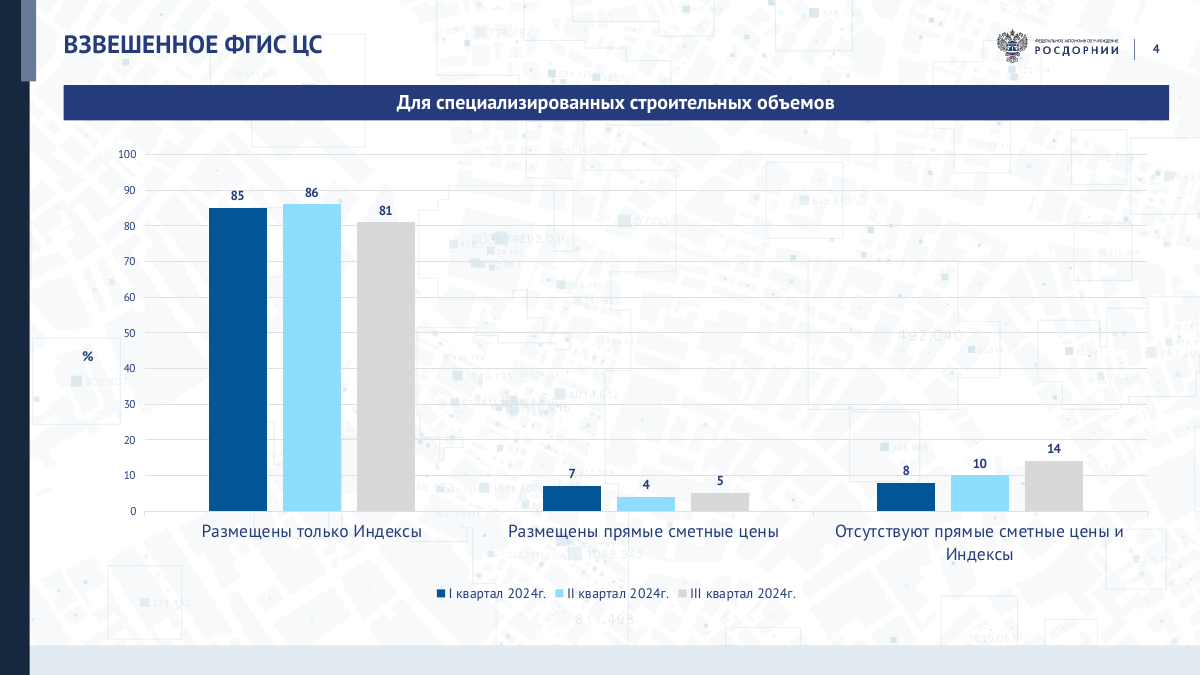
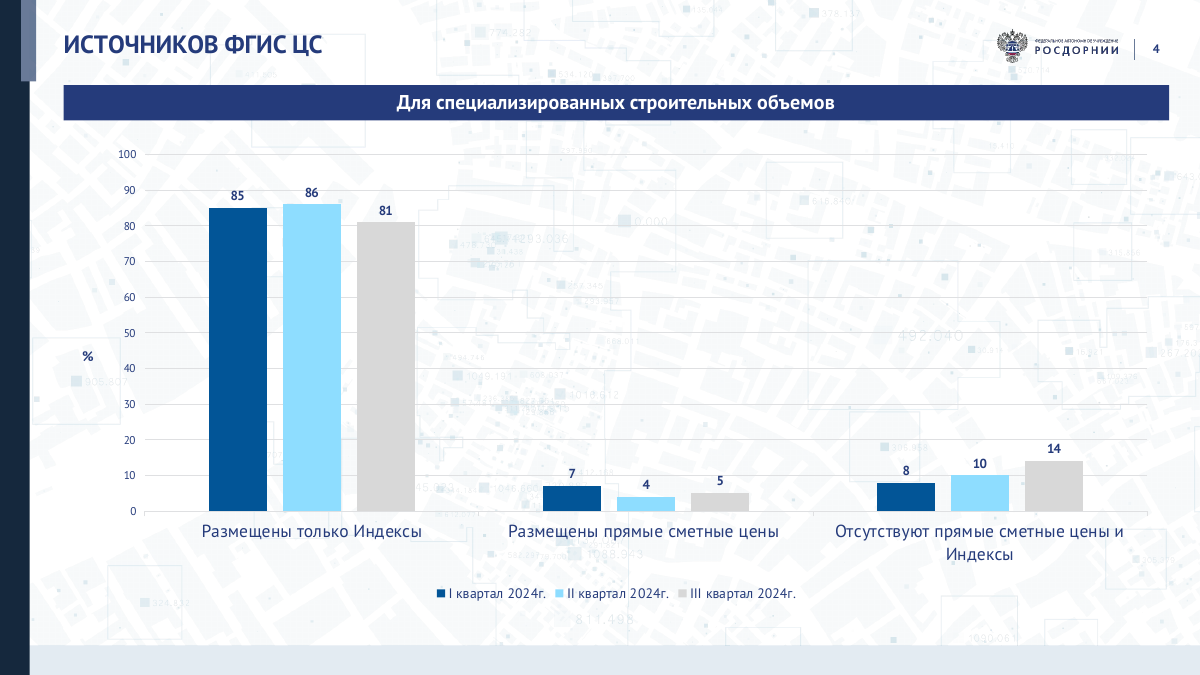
ВЗВЕШЕННОЕ: ВЗВЕШЕННОЕ -> ИСТОЧНИКОВ
